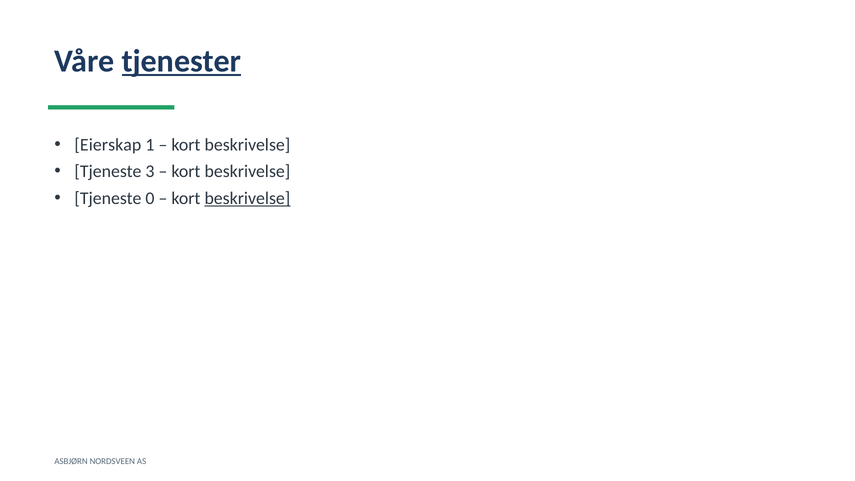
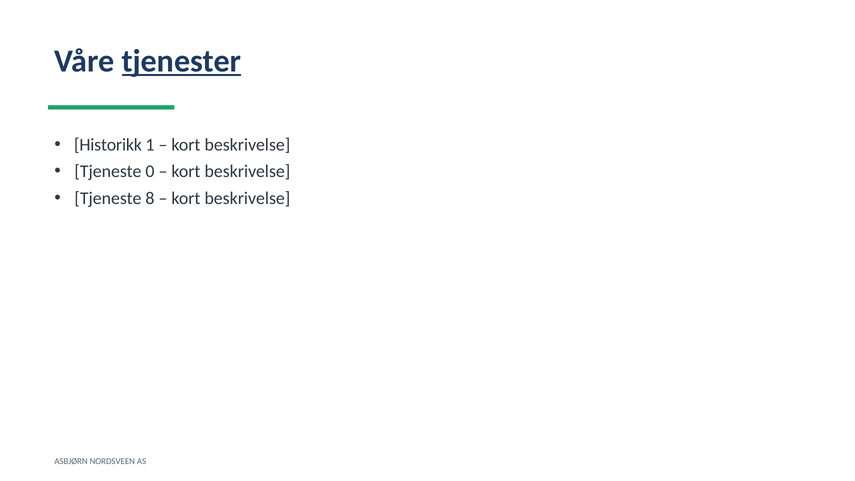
Eierskap: Eierskap -> Historikk
3: 3 -> 0
0: 0 -> 8
beskrivelse at (247, 198) underline: present -> none
